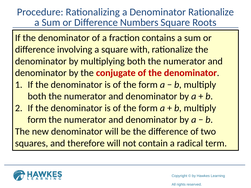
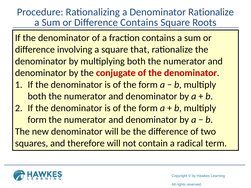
Difference Numbers: Numbers -> Contains
with: with -> that
